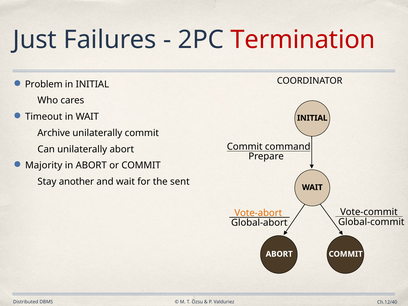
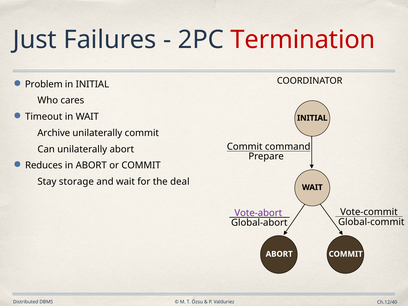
Majority: Majority -> Reduces
another: another -> storage
sent: sent -> deal
Vote-abort colour: orange -> purple
